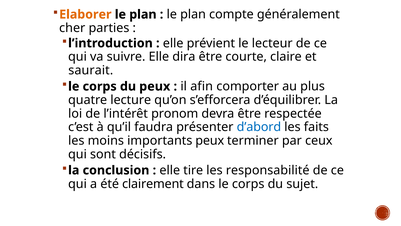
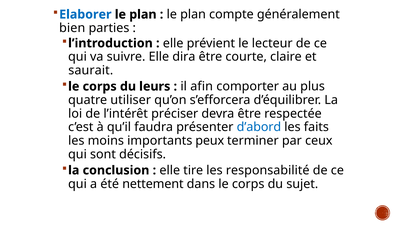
Elaborer colour: orange -> blue
cher: cher -> bien
du peux: peux -> leurs
lecture: lecture -> utiliser
pronom: pronom -> préciser
clairement: clairement -> nettement
